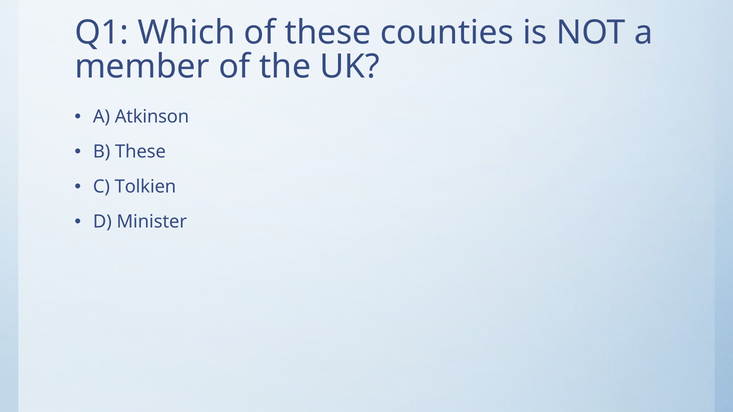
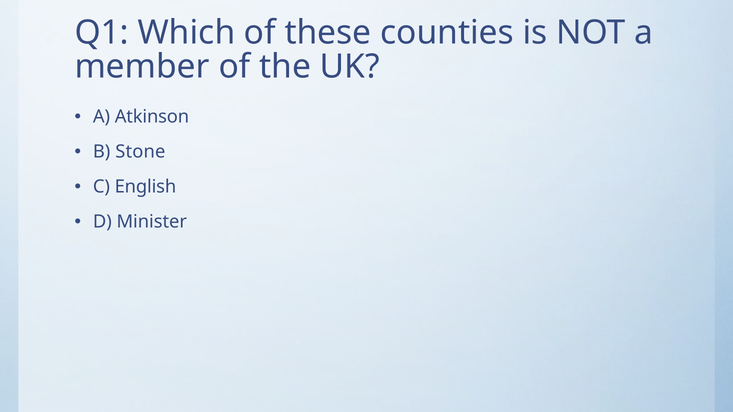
B These: These -> Stone
Tolkien: Tolkien -> English
